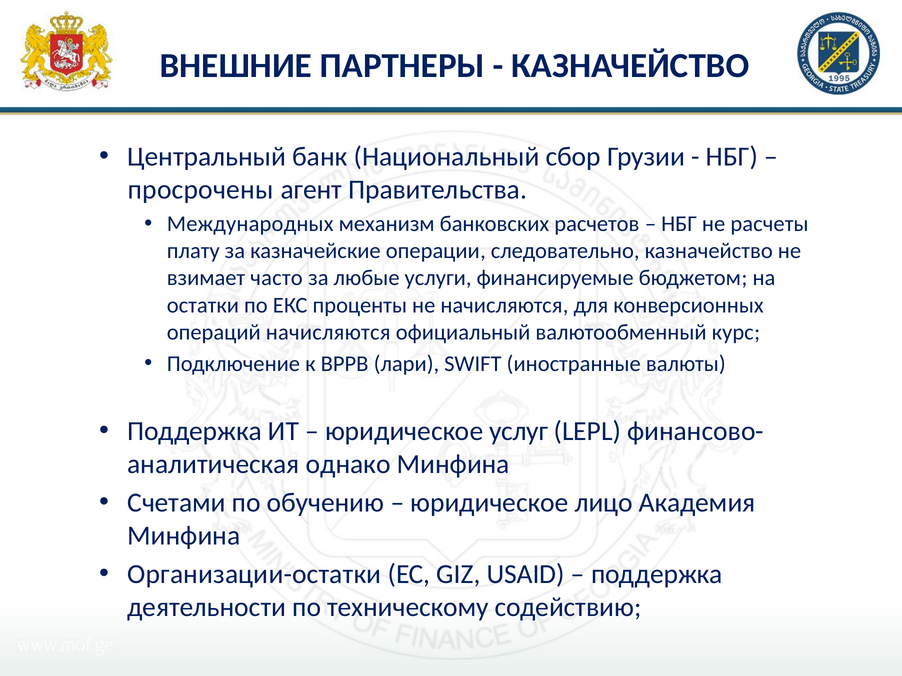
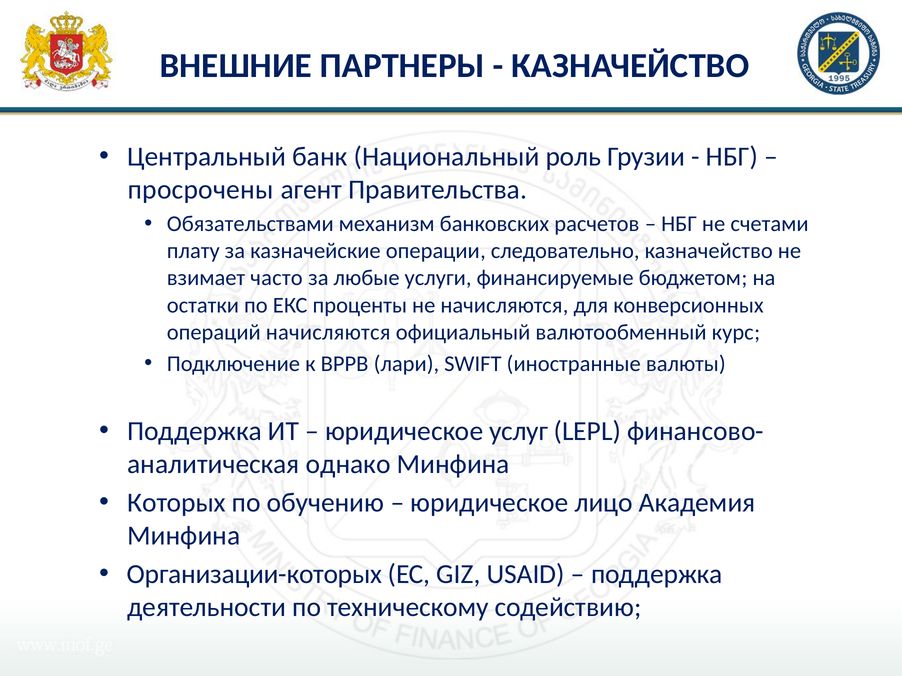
сбор: сбор -> роль
Международных: Международных -> Обязательствами
расчеты: расчеты -> счетами
Счетами: Счетами -> Которых
Организации-остатки: Организации-остатки -> Организации-которых
